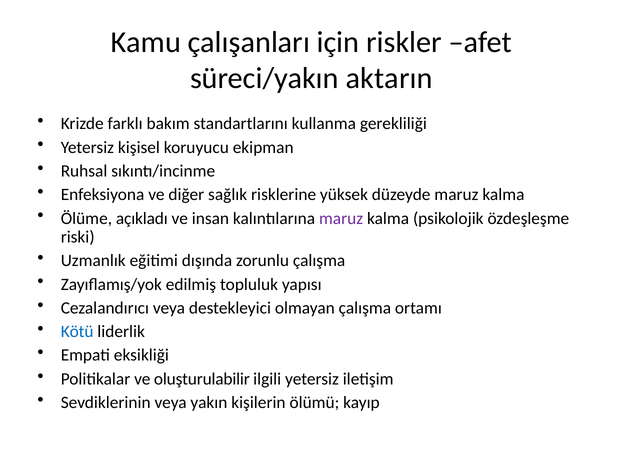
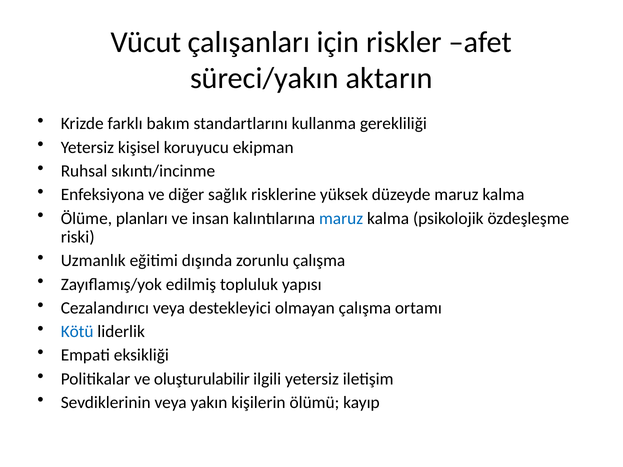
Kamu: Kamu -> Vücut
açıkladı: açıkladı -> planları
maruz at (341, 218) colour: purple -> blue
